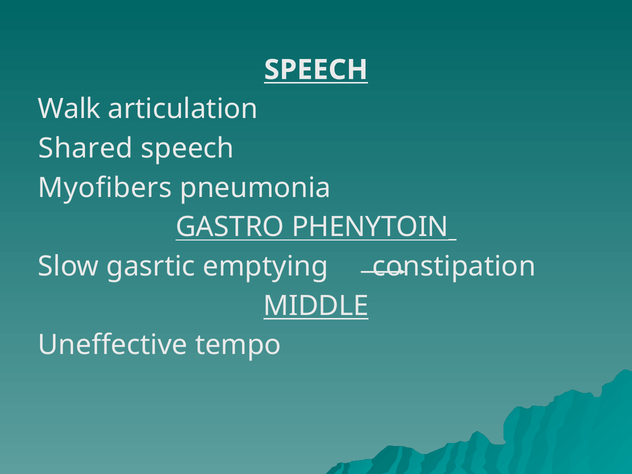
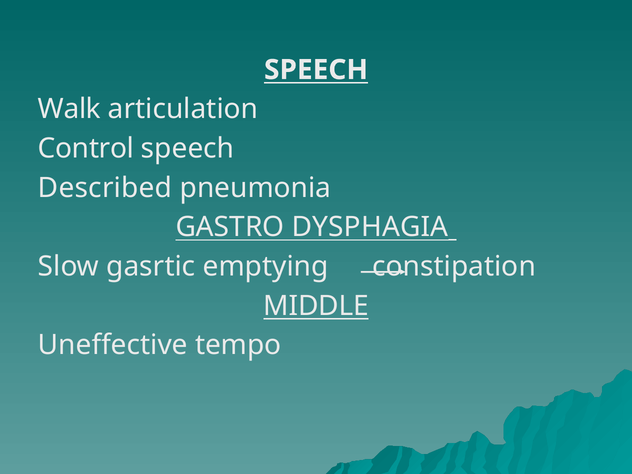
Shared: Shared -> Control
Myofibers: Myofibers -> Described
PHENYTOIN: PHENYTOIN -> DYSPHAGIA
